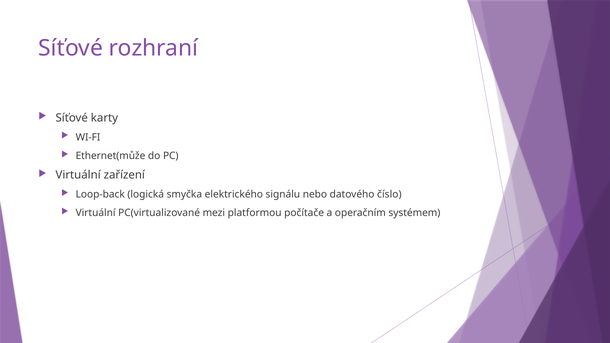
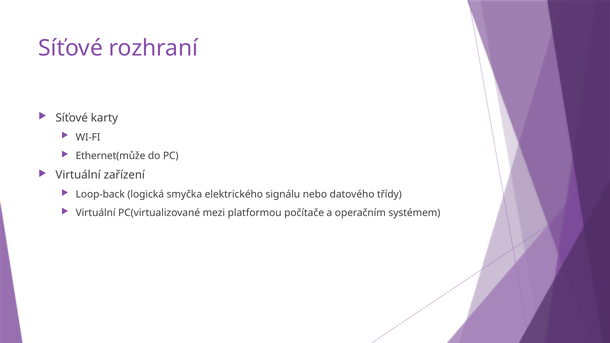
číslo: číslo -> třídy
